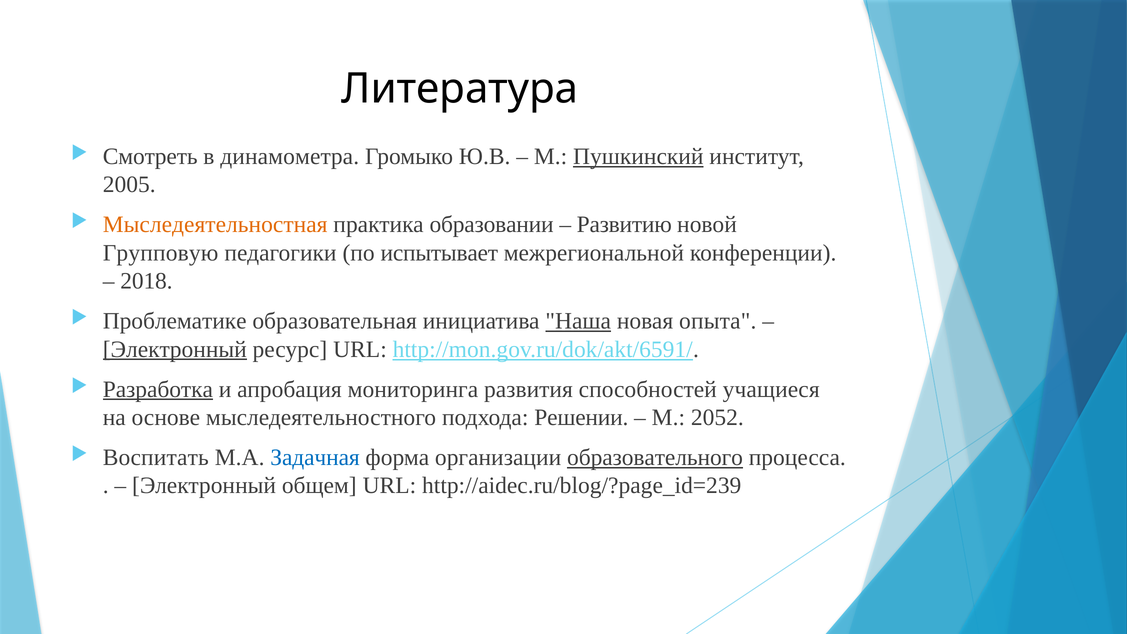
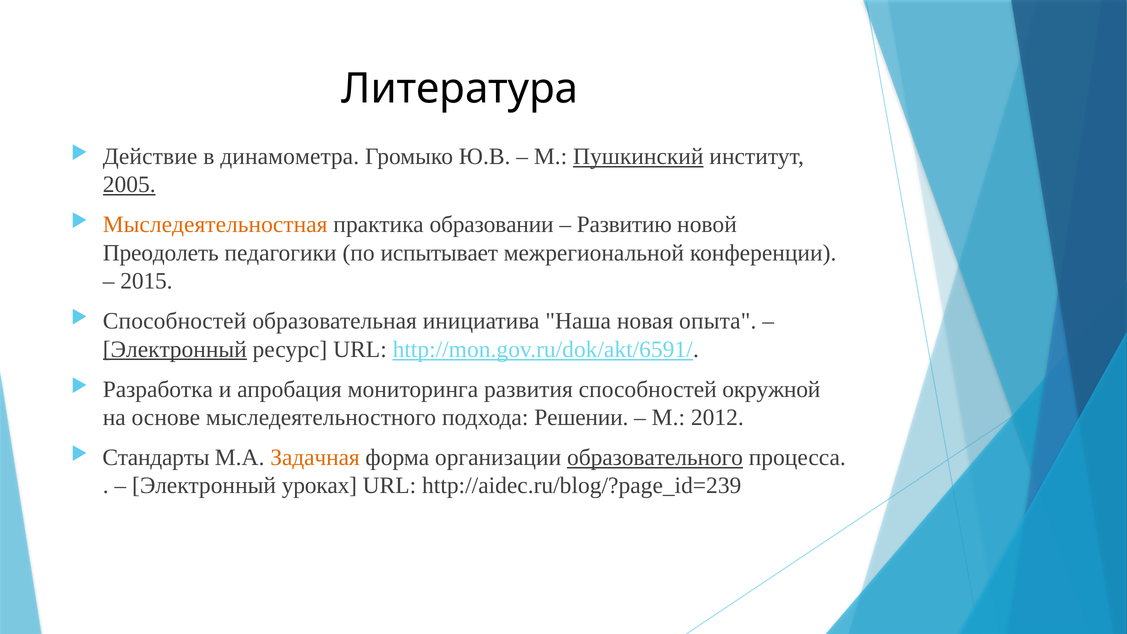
Смотреть: Смотреть -> Действие
2005 underline: none -> present
Групповую: Групповую -> Преодолеть
2018: 2018 -> 2015
Проблематике at (175, 321): Проблематике -> Способностей
Наша underline: present -> none
Разработка underline: present -> none
учащиеся: учащиеся -> окружной
2052: 2052 -> 2012
Воспитать: Воспитать -> Стандарты
Задачная colour: blue -> orange
общем: общем -> уроках
